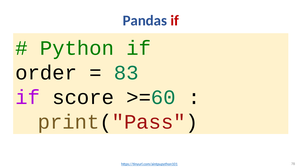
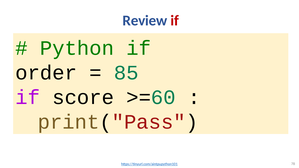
Pandas: Pandas -> Review
83: 83 -> 85
